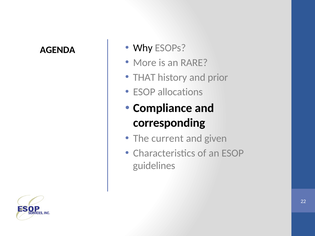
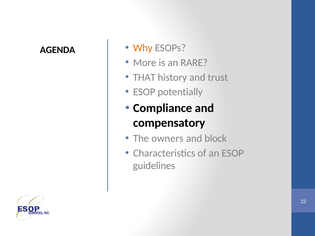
Why colour: black -> orange
prior: prior -> trust
allocations: allocations -> potentially
corresponding: corresponding -> compensatory
current: current -> owners
given: given -> block
